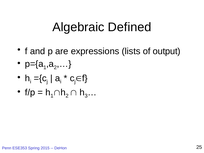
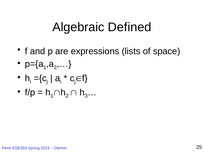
output: output -> space
